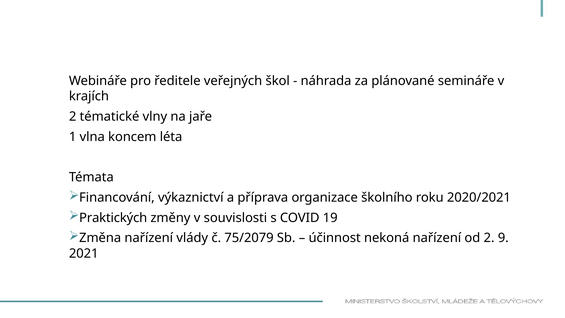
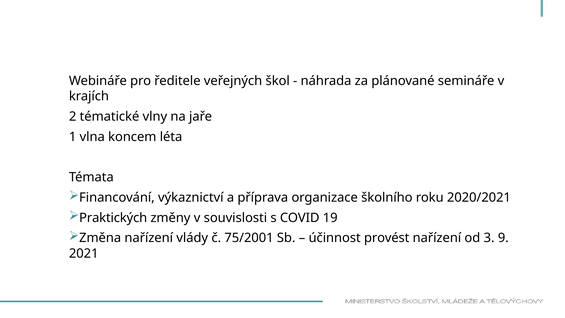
75/2079: 75/2079 -> 75/2001
nekoná: nekoná -> provést
od 2: 2 -> 3
